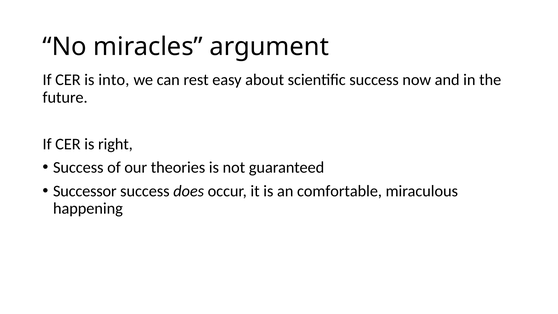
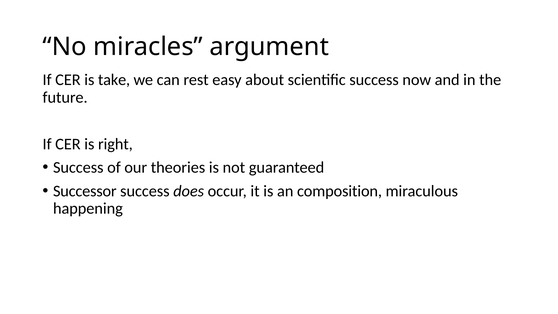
into: into -> take
comfortable: comfortable -> composition
